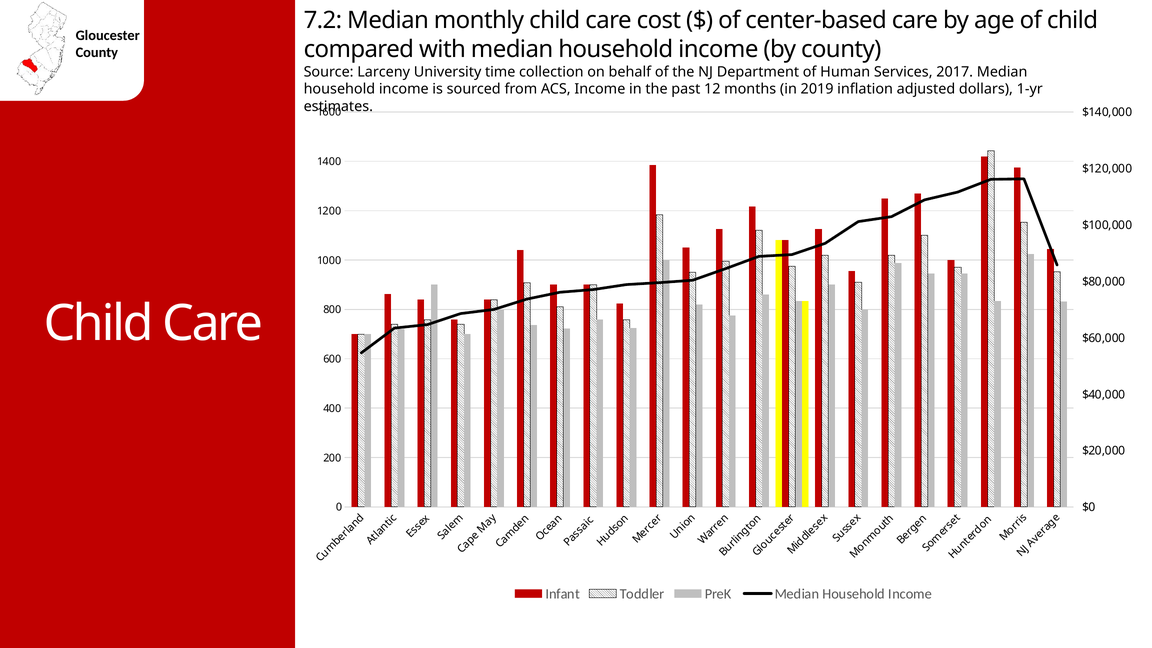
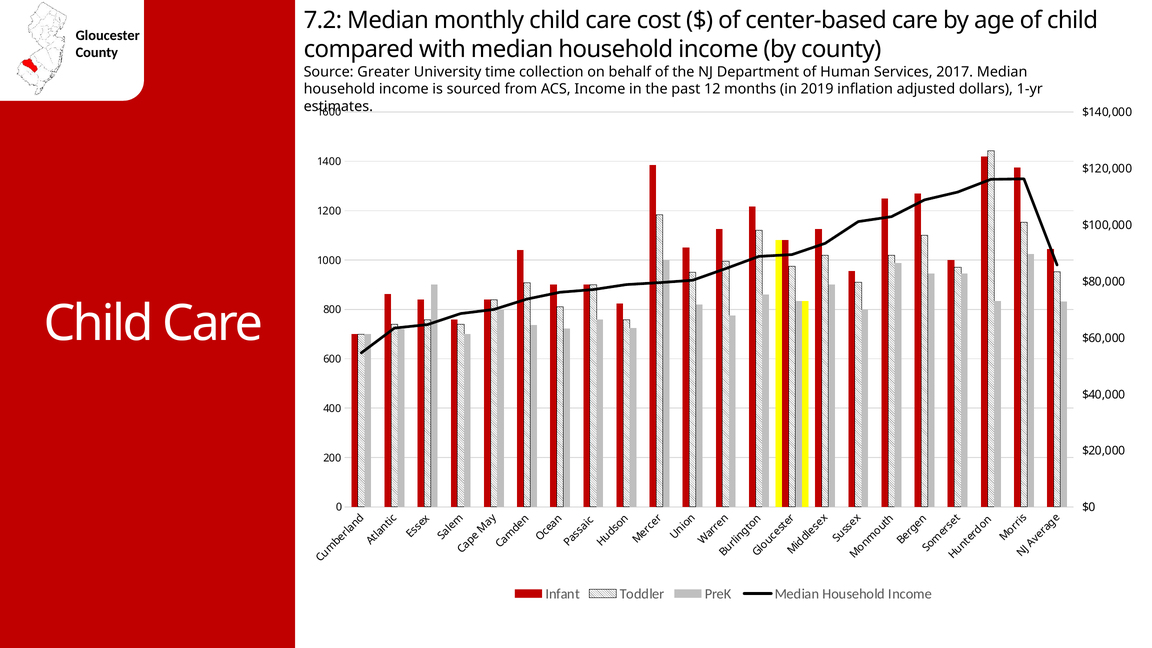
Larceny: Larceny -> Greater
